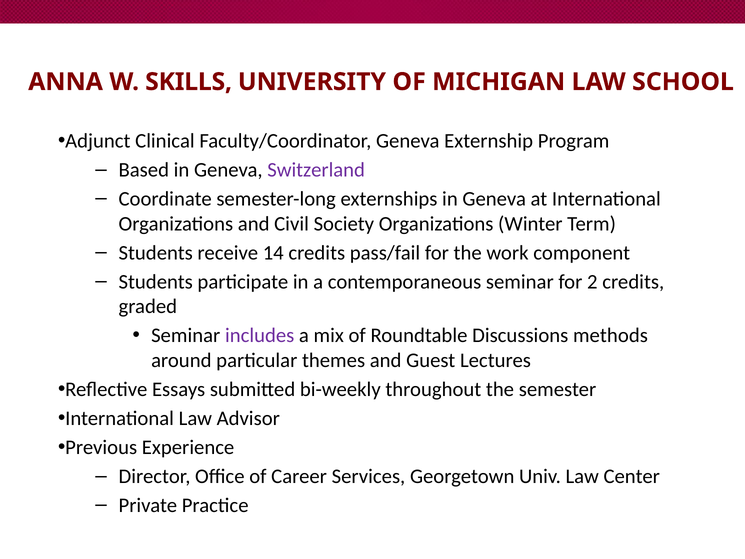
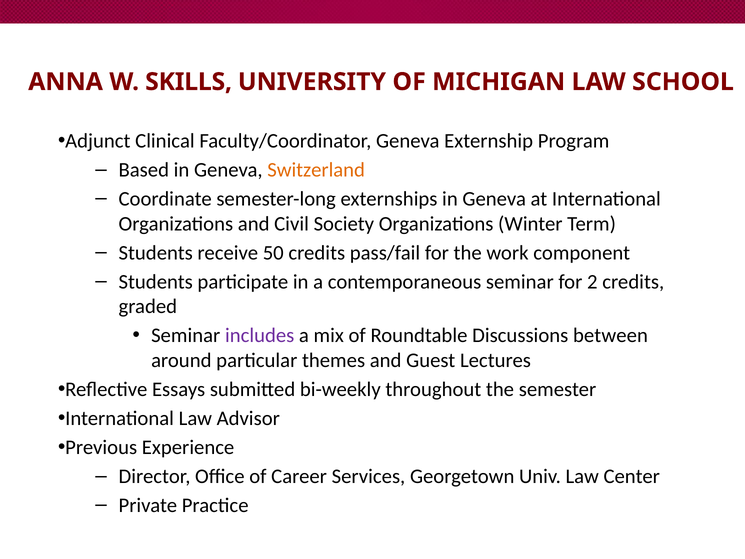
Switzerland colour: purple -> orange
14: 14 -> 50
methods: methods -> between
